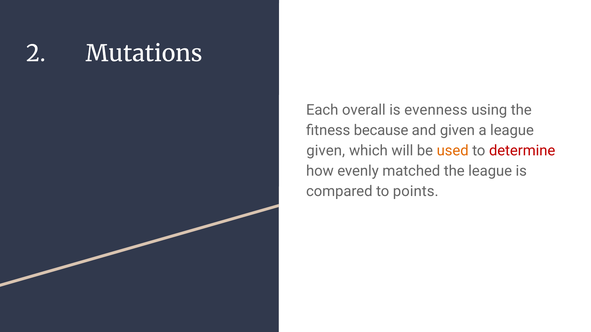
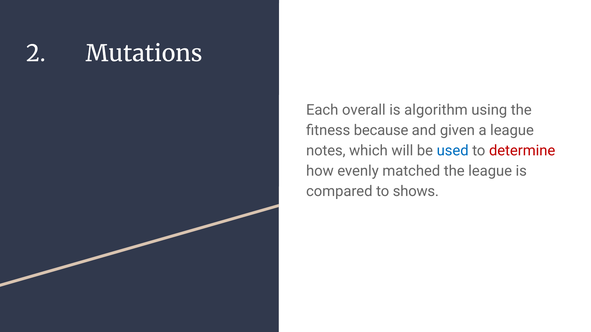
evenness: evenness -> algorithm
given at (326, 151): given -> notes
used colour: orange -> blue
points: points -> shows
